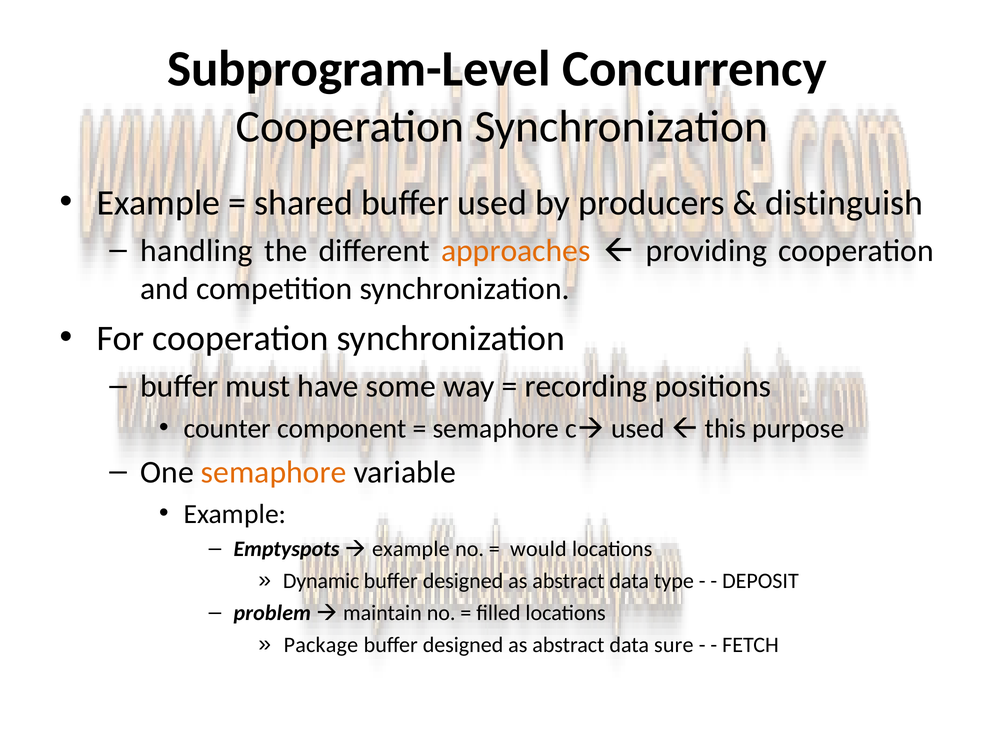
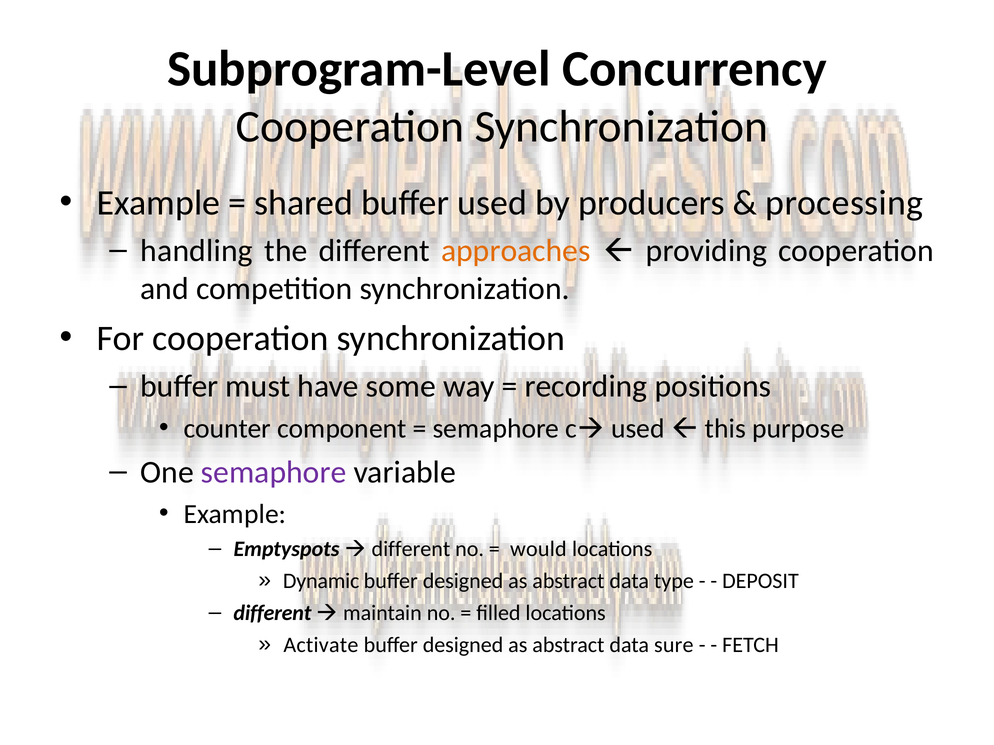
distinguish: distinguish -> processing
semaphore at (274, 472) colour: orange -> purple
example at (411, 549): example -> different
problem at (272, 613): problem -> different
Package: Package -> Activate
